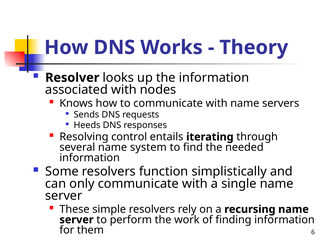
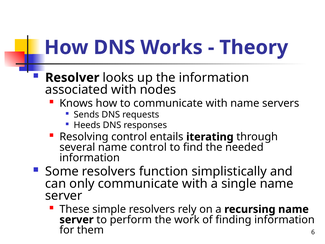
name system: system -> control
